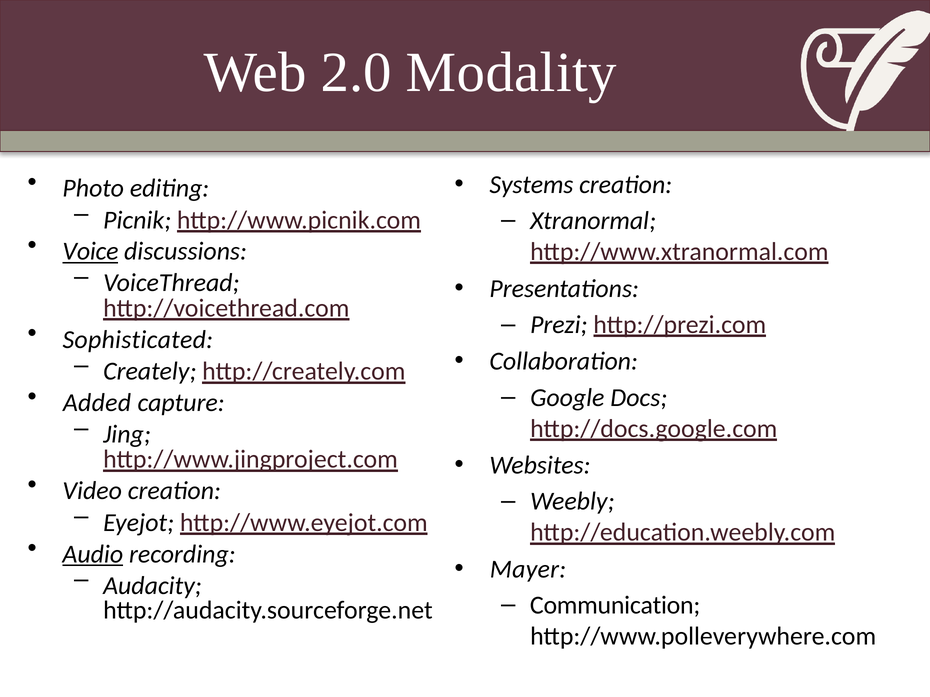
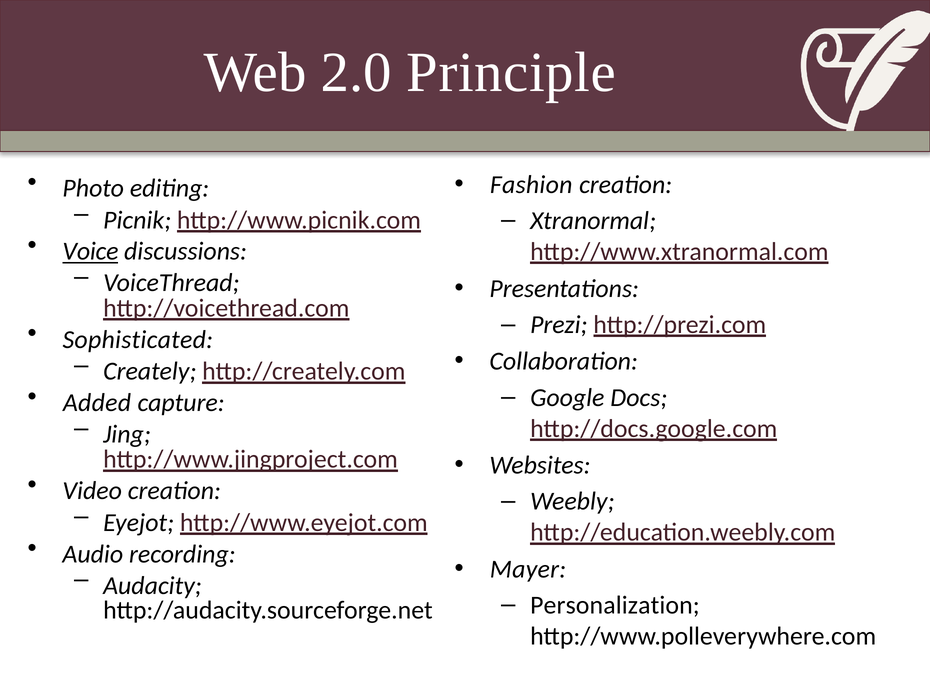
Modality: Modality -> Principle
Systems: Systems -> Fashion
Audio underline: present -> none
Communication: Communication -> Personalization
